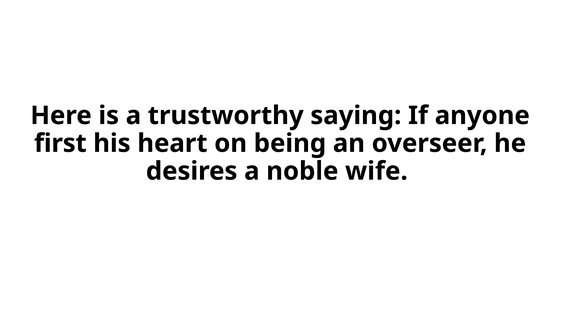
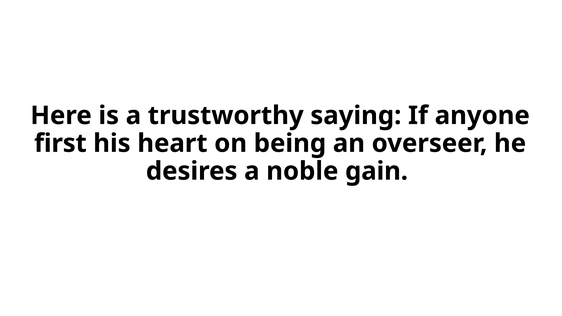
wife: wife -> gain
